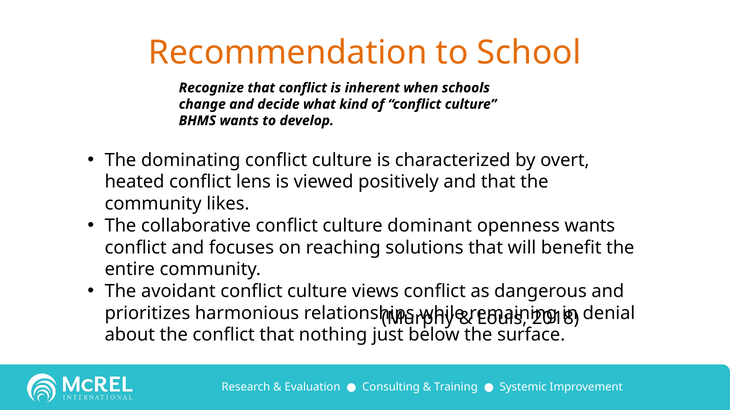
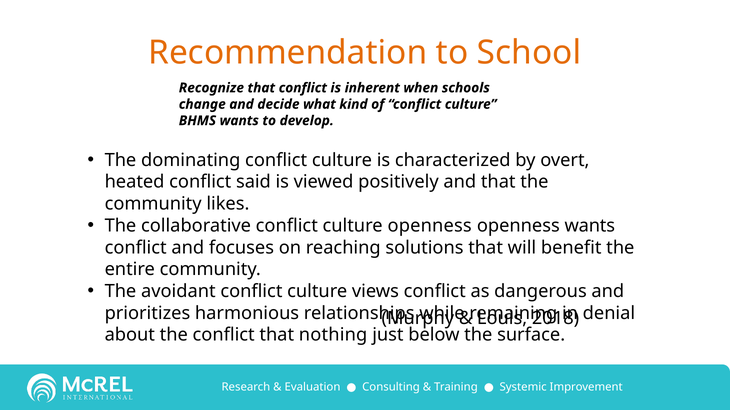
lens: lens -> said
culture dominant: dominant -> openness
